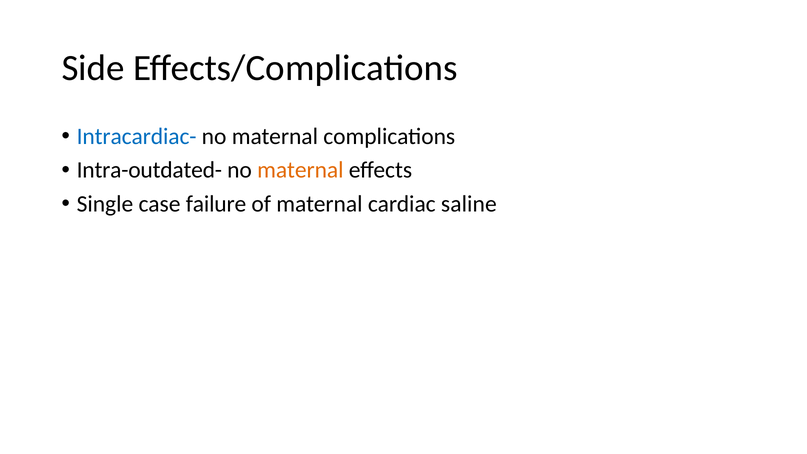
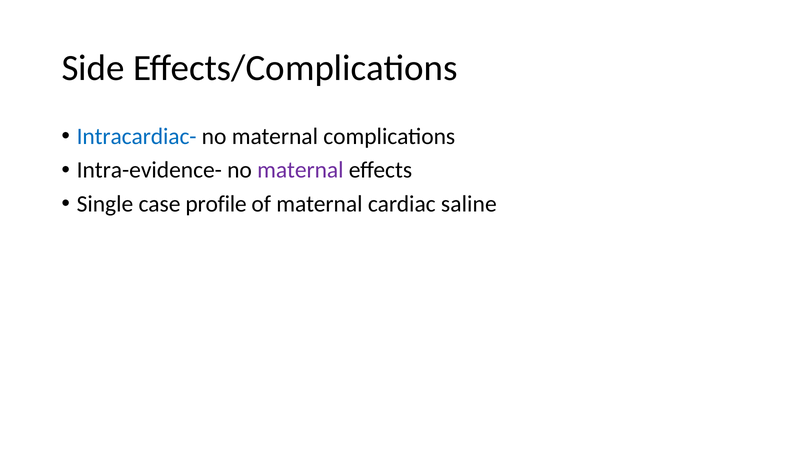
Intra-outdated-: Intra-outdated- -> Intra-evidence-
maternal at (300, 170) colour: orange -> purple
failure: failure -> profile
